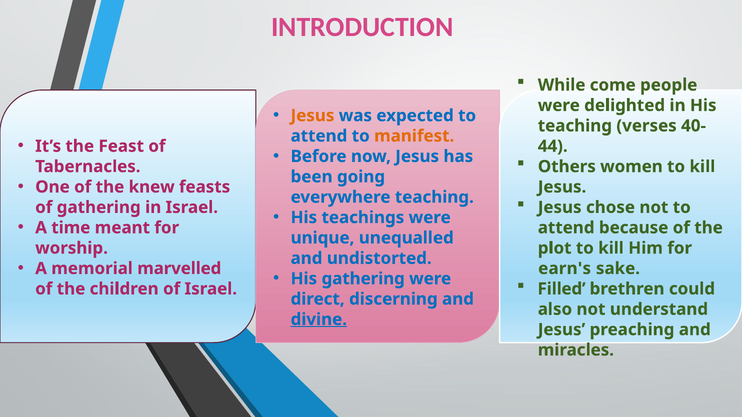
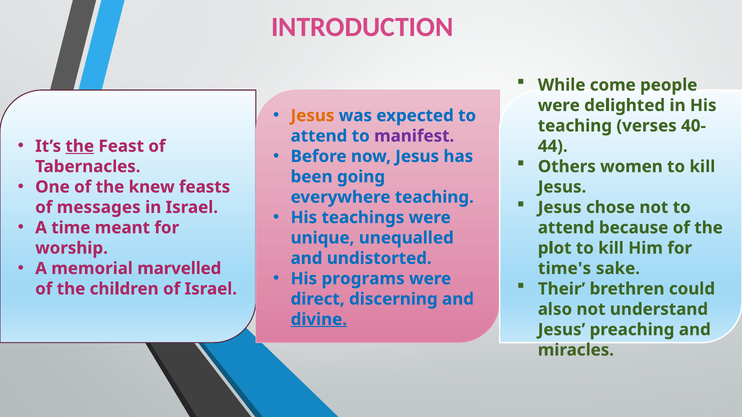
manifest colour: orange -> purple
the at (80, 146) underline: none -> present
of gathering: gathering -> messages
earn's: earn's -> time's
His gathering: gathering -> programs
Filled: Filled -> Their
